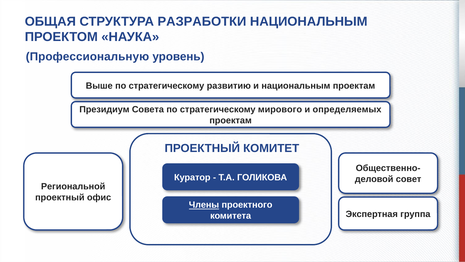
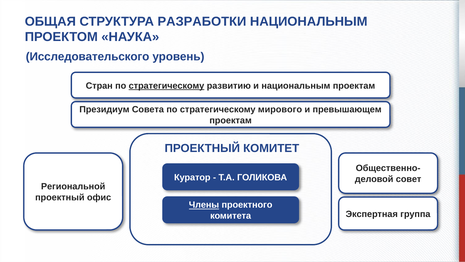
Профессиональную: Профессиональную -> Исследовательского
Выше: Выше -> Стран
стратегическому at (166, 86) underline: none -> present
определяемых: определяемых -> превышающем
